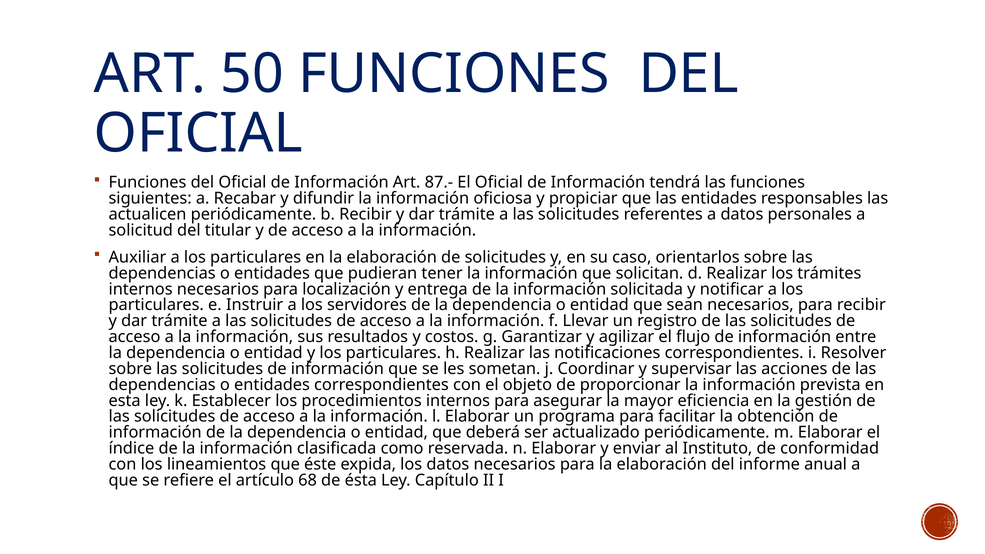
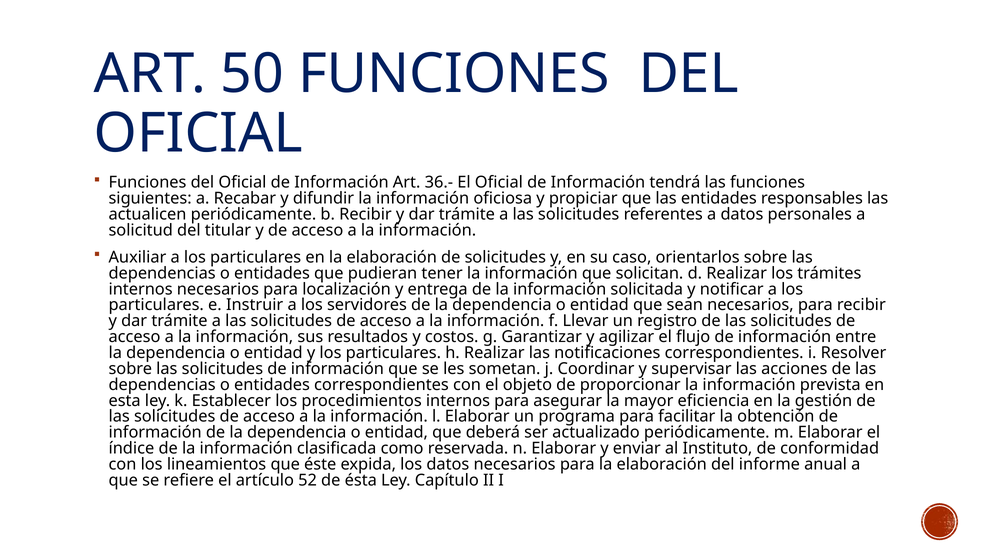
87.-: 87.- -> 36.-
68: 68 -> 52
